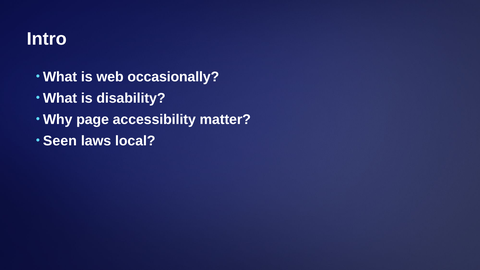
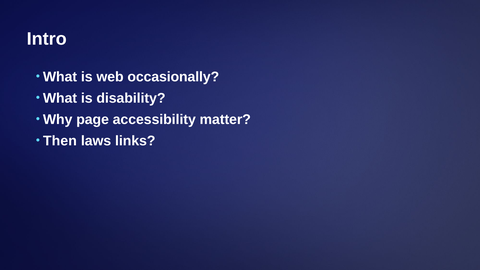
Seen: Seen -> Then
local: local -> links
